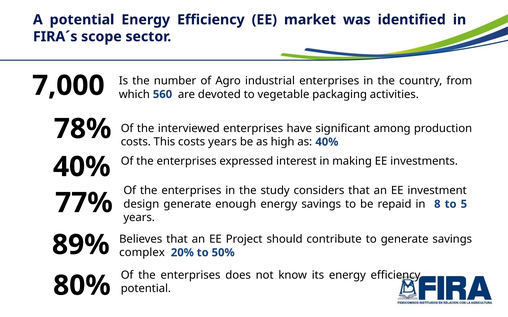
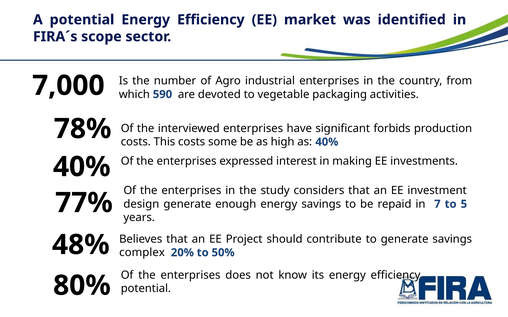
560: 560 -> 590
among: among -> forbids
costs years: years -> some
8: 8 -> 7
89%: 89% -> 48%
